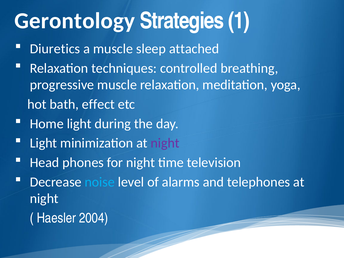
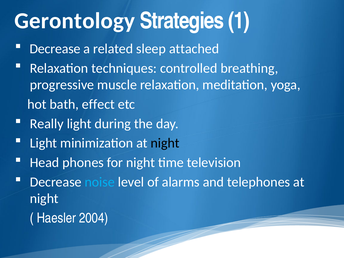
Diuretics at (55, 49): Diuretics -> Decrease
a muscle: muscle -> related
Home: Home -> Really
night at (165, 143) colour: purple -> black
